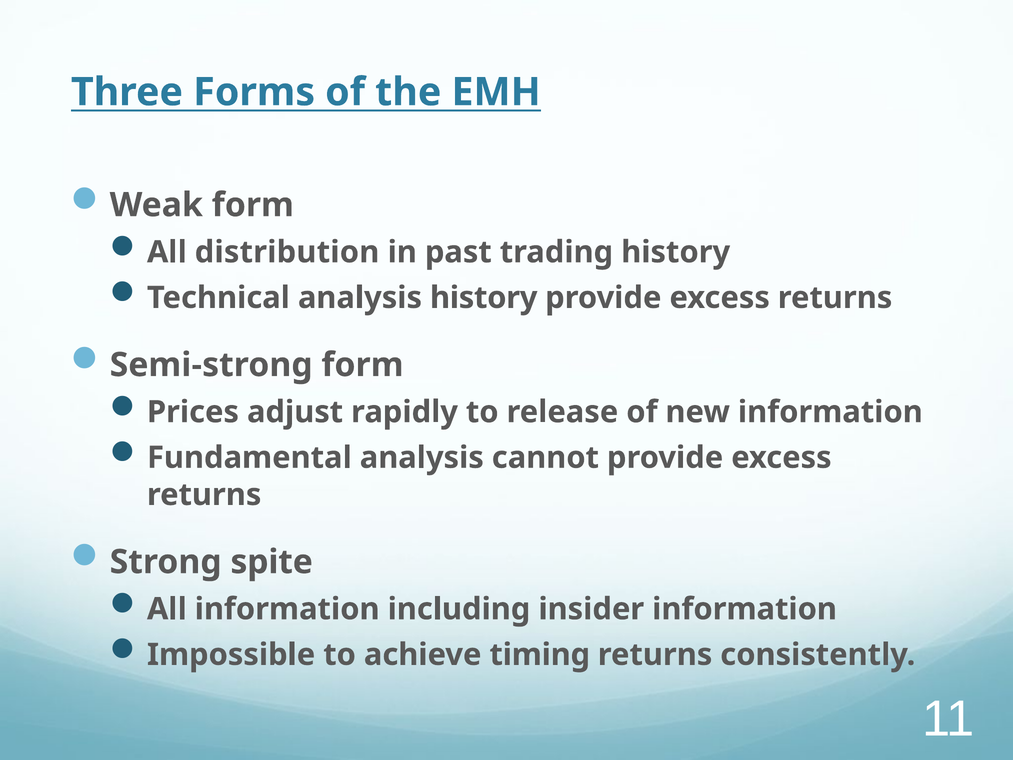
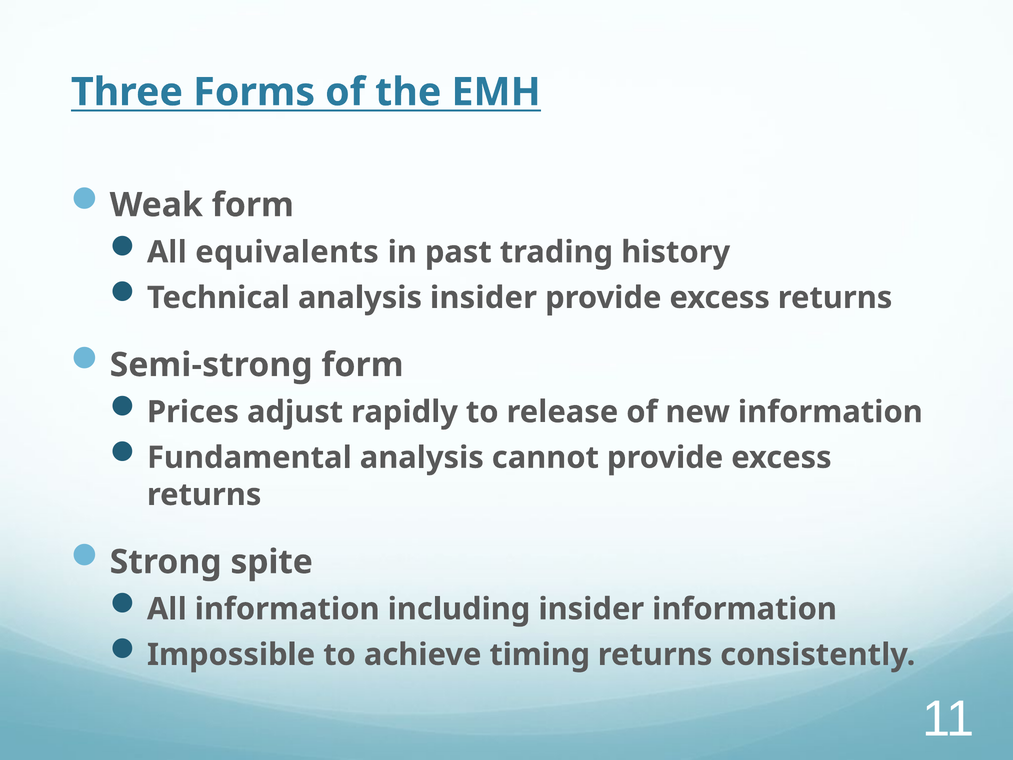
distribution: distribution -> equivalents
analysis history: history -> insider
